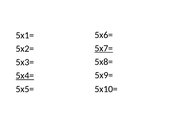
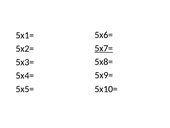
5x4= underline: present -> none
